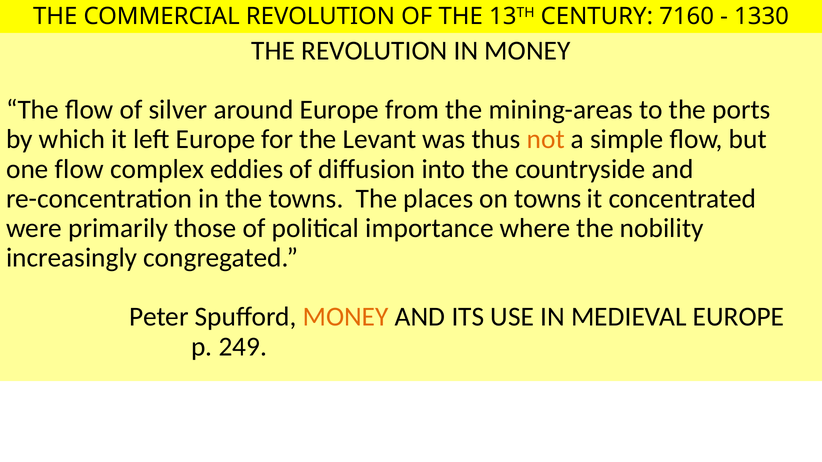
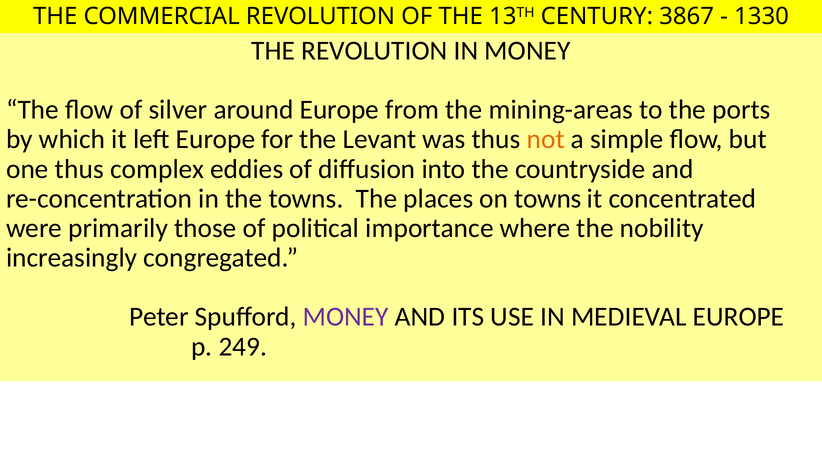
7160: 7160 -> 3867
one flow: flow -> thus
MONEY at (346, 317) colour: orange -> purple
